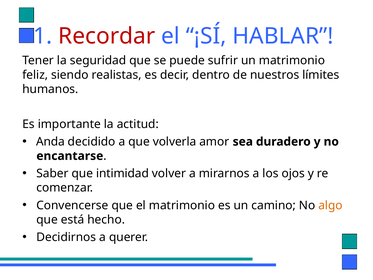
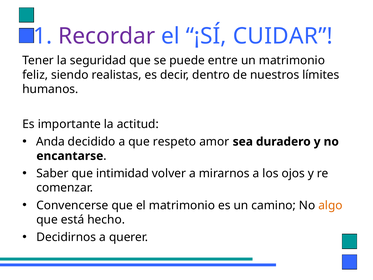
Recordar colour: red -> purple
HABLAR: HABLAR -> CUIDAR
sufrir: sufrir -> entre
volverla: volverla -> respeto
